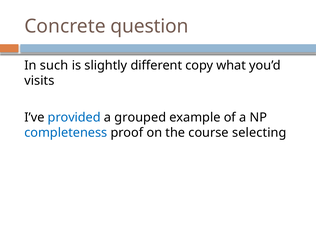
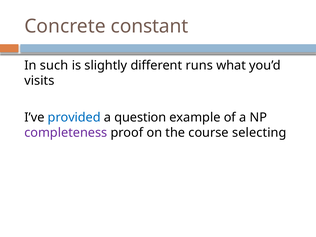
question: question -> constant
copy: copy -> runs
grouped: grouped -> question
completeness colour: blue -> purple
